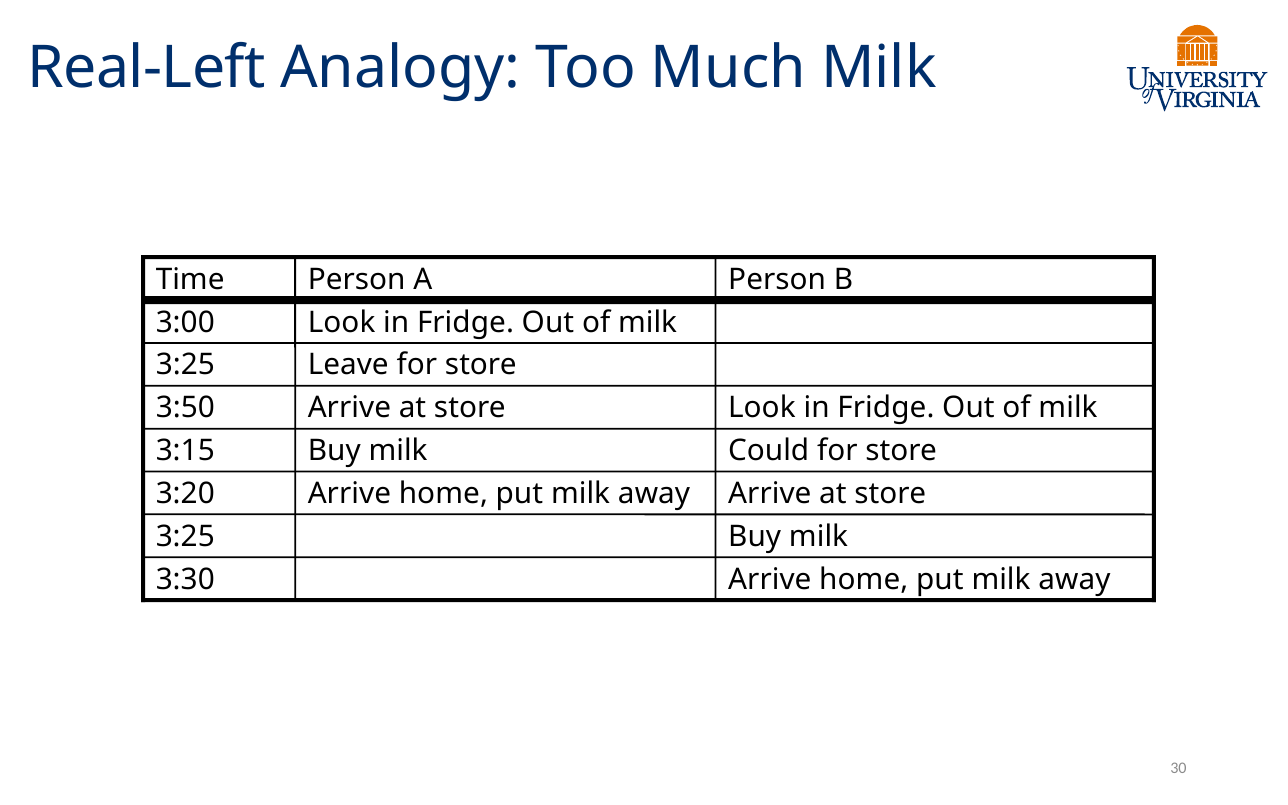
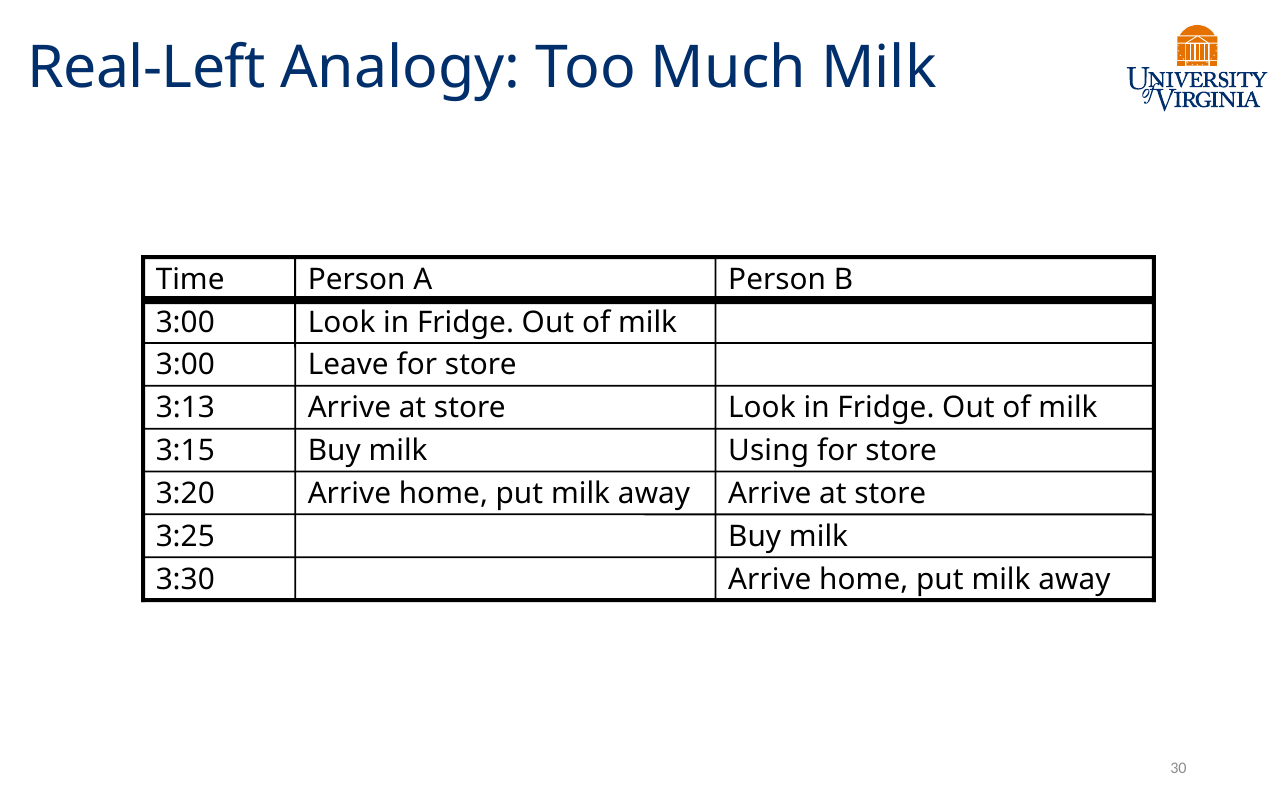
3:25 at (185, 365): 3:25 -> 3:00
3:50: 3:50 -> 3:13
Could: Could -> Using
